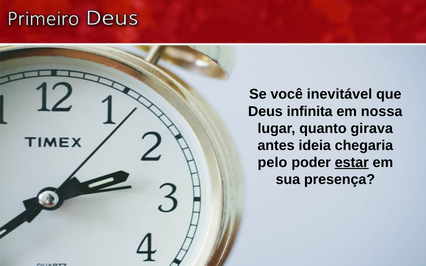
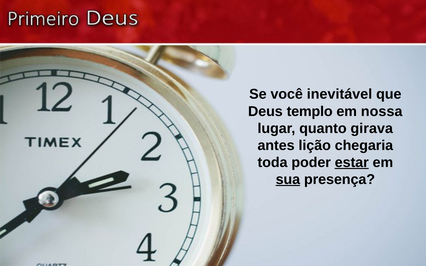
infinita: infinita -> templo
ideia: ideia -> lição
pelo: pelo -> toda
sua underline: none -> present
